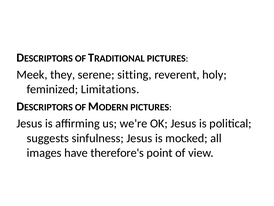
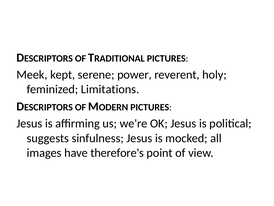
they: they -> kept
sitting: sitting -> power
